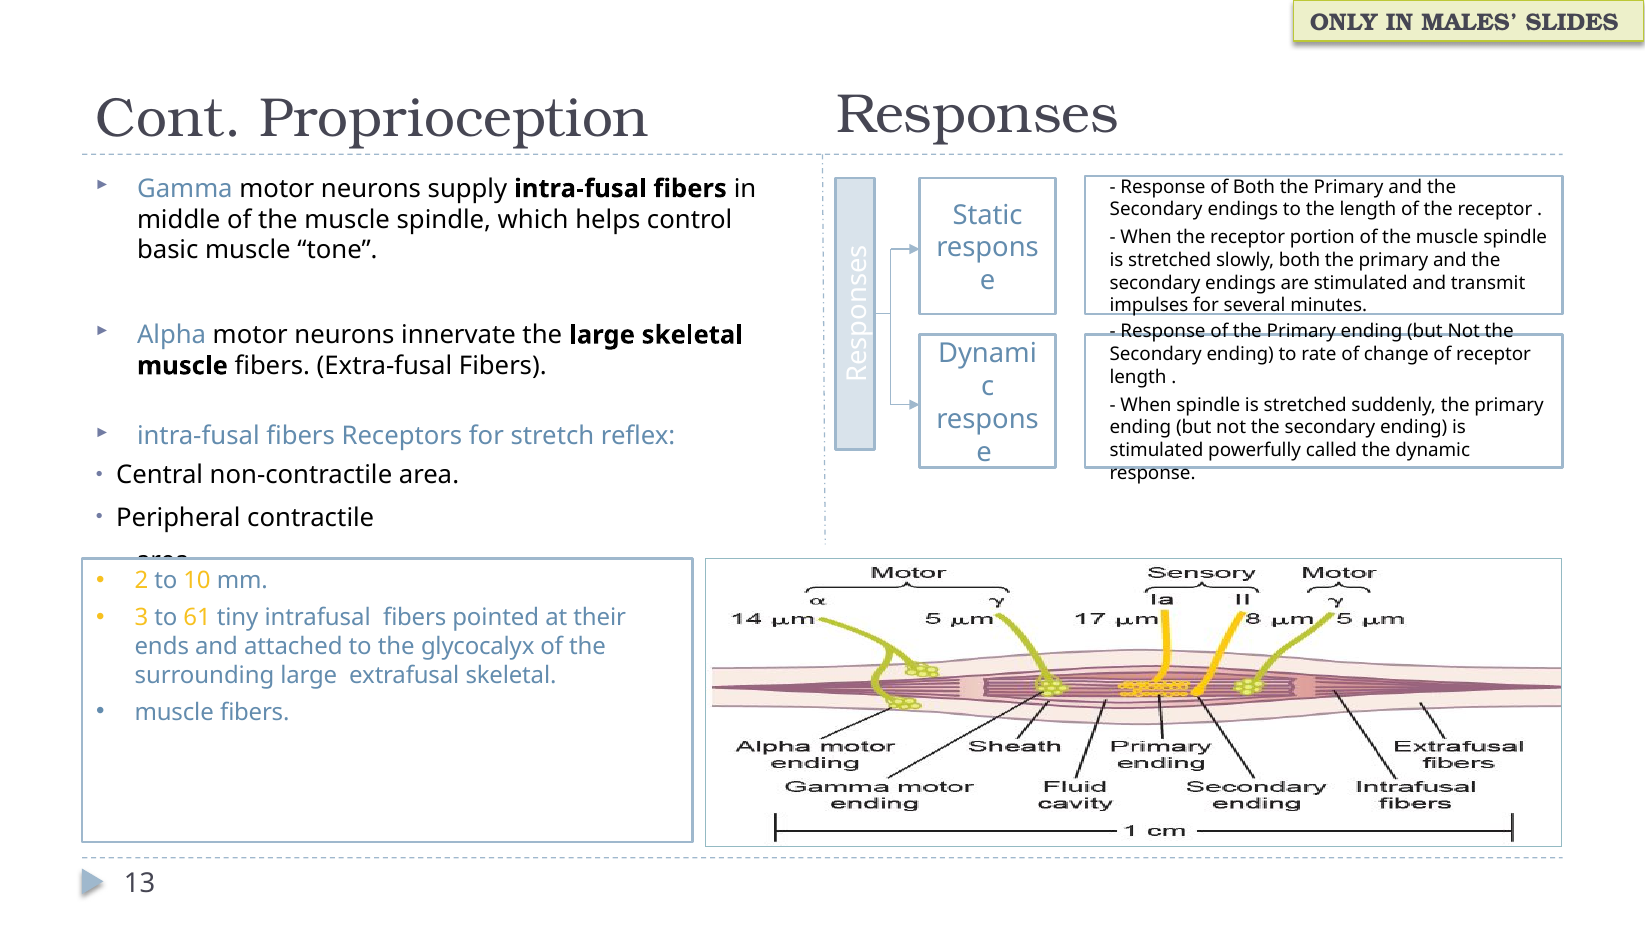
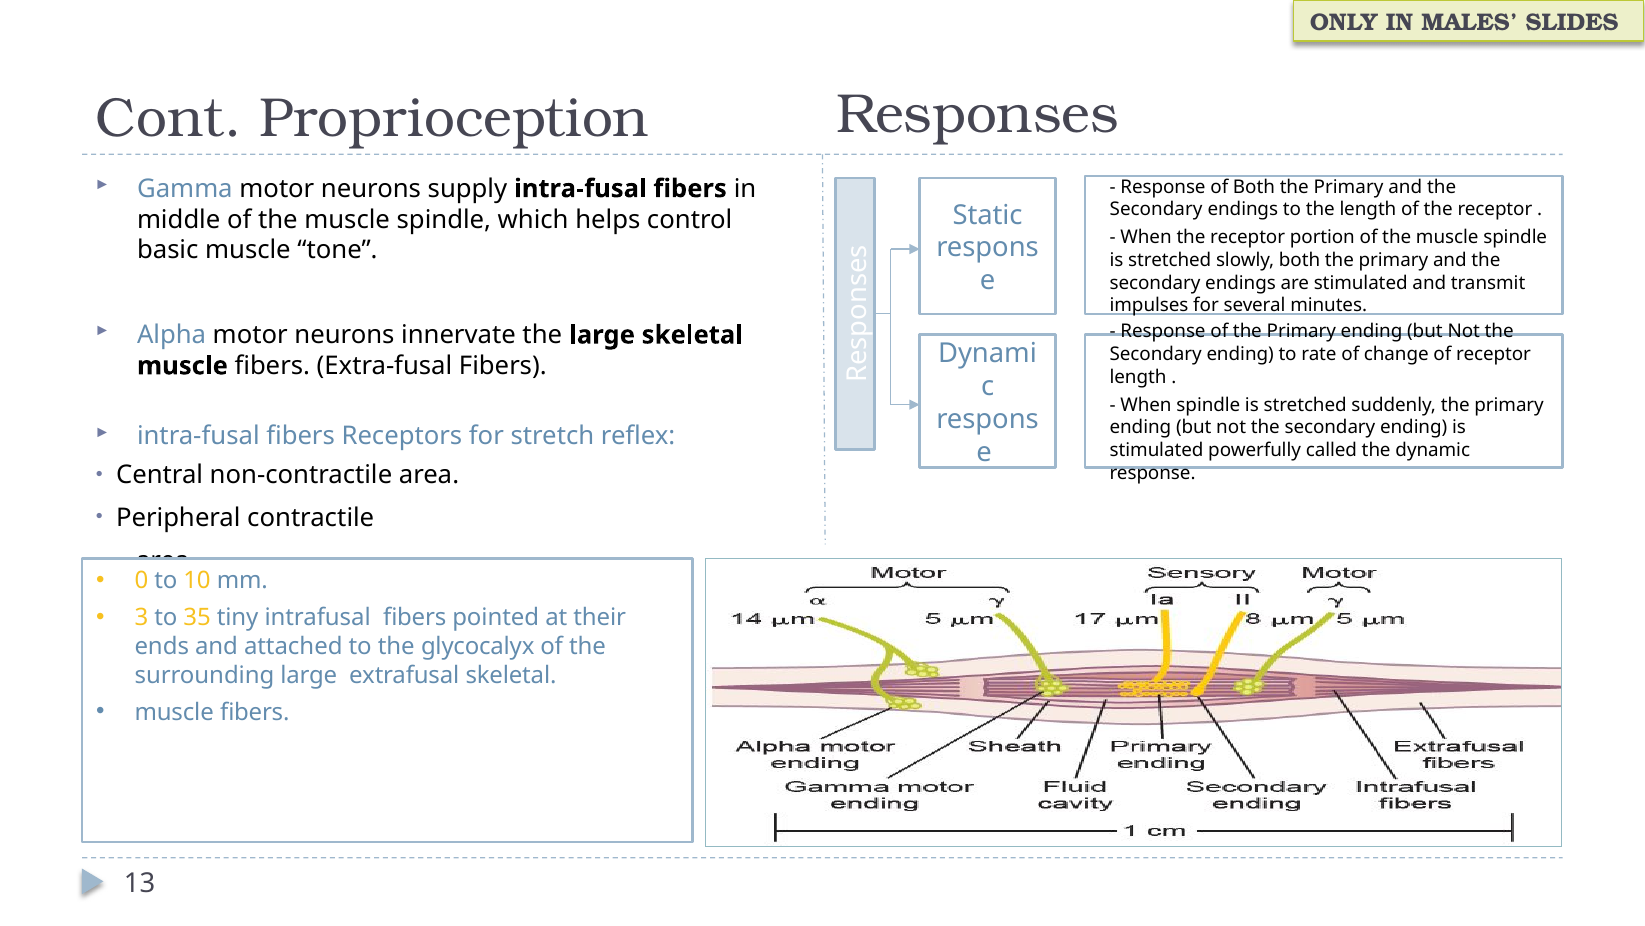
2: 2 -> 0
61: 61 -> 35
